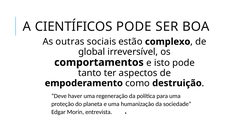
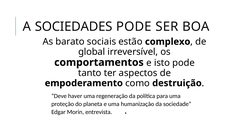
CIENTÍFICOS: CIENTÍFICOS -> SOCIEDADES
outras: outras -> barato
